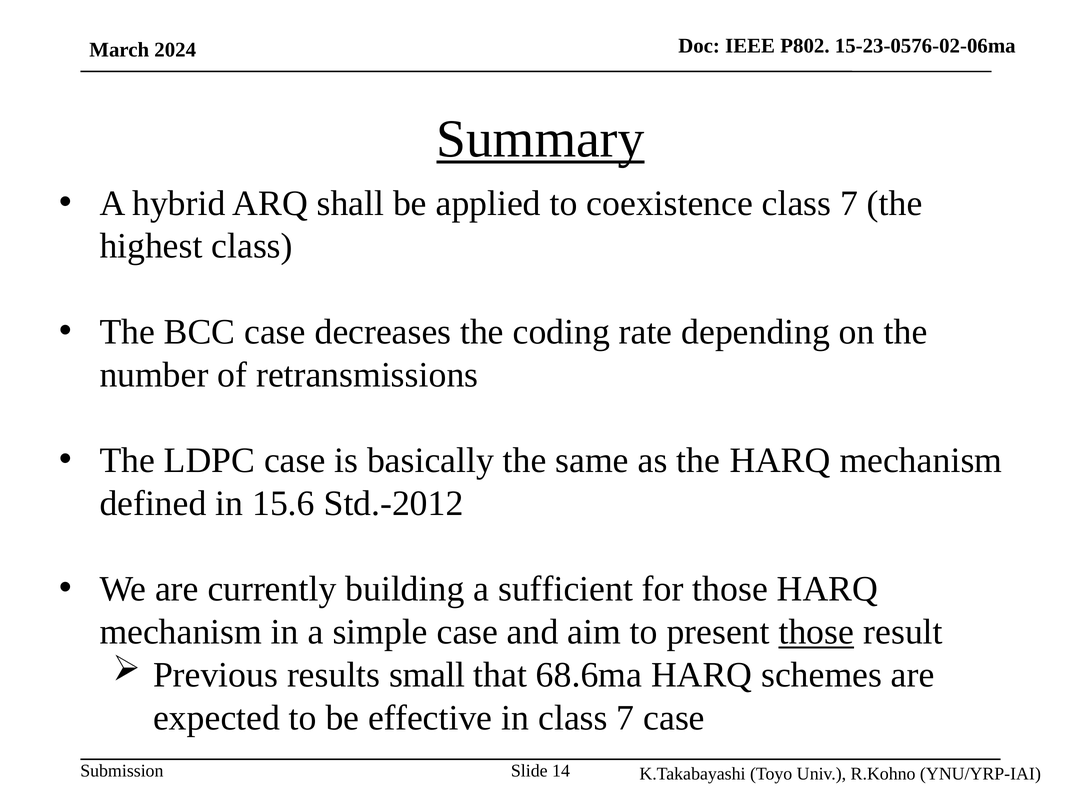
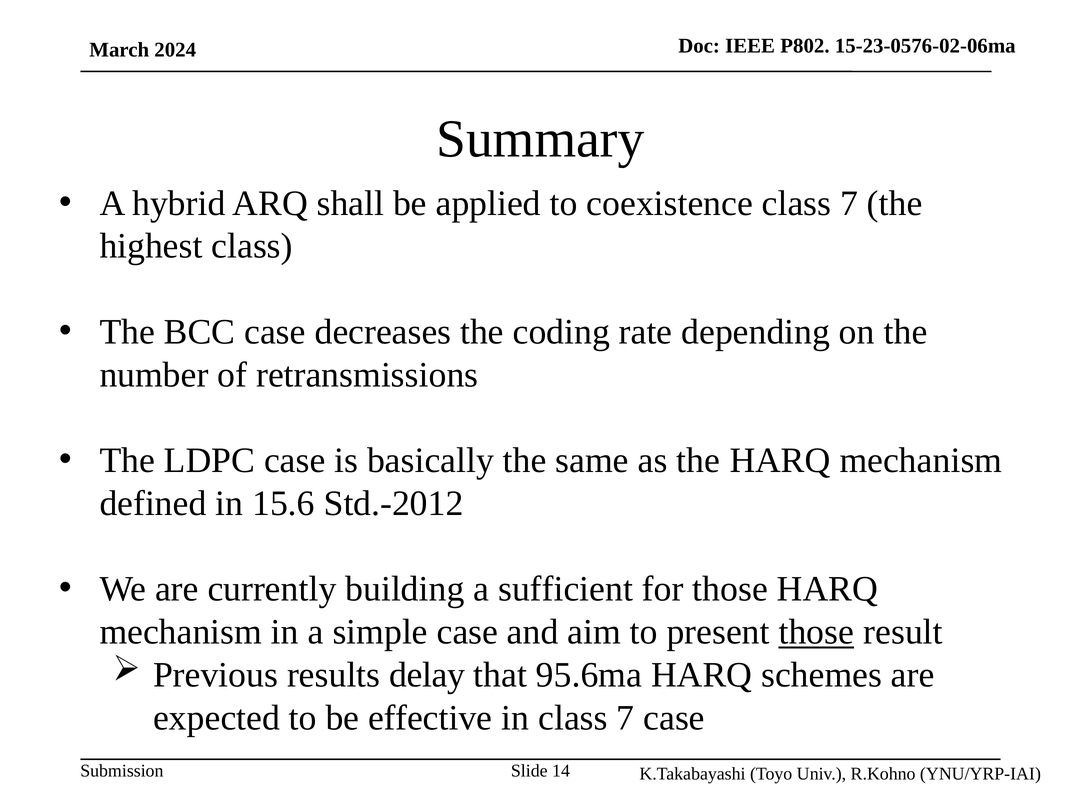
Summary underline: present -> none
small: small -> delay
68.6ma: 68.6ma -> 95.6ma
